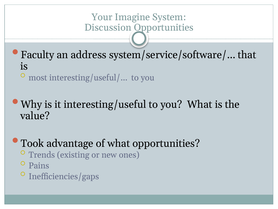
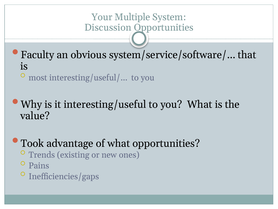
Imagine: Imagine -> Multiple
address: address -> obvious
